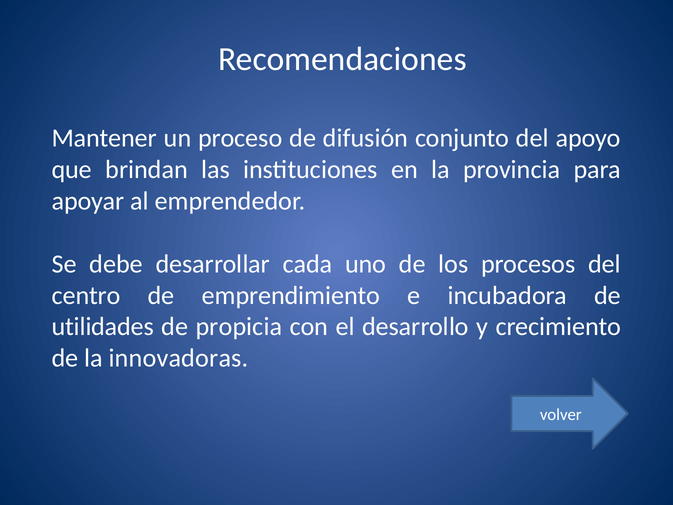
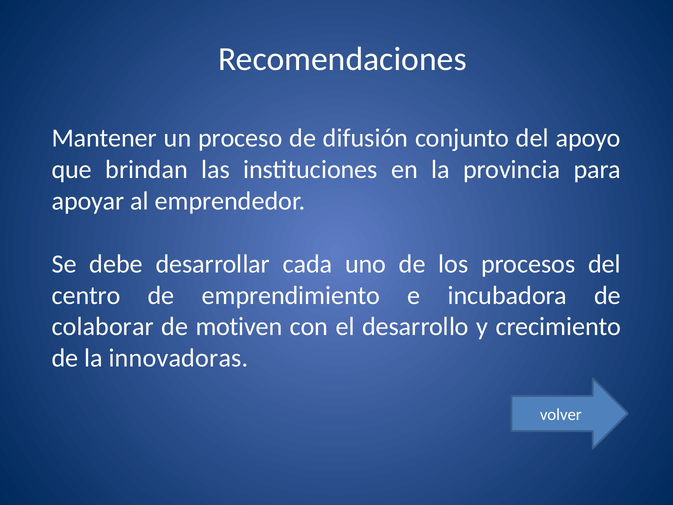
utilidades: utilidades -> colaborar
propicia: propicia -> motiven
